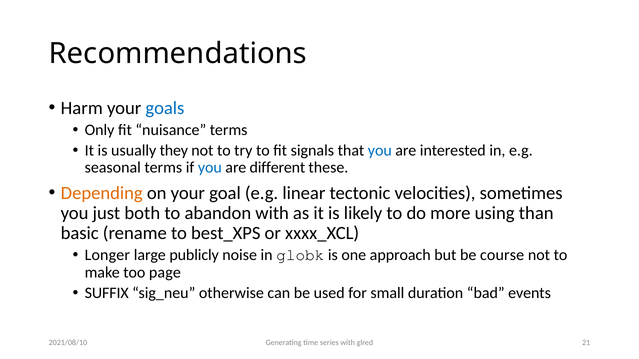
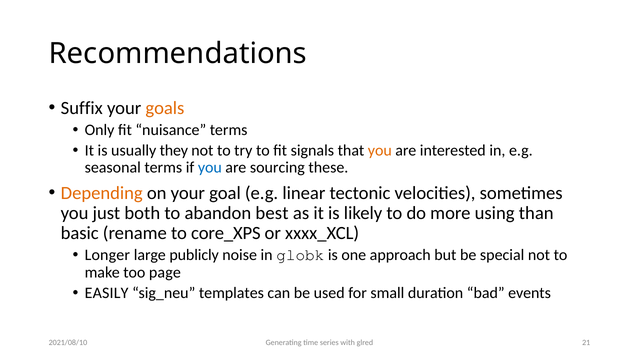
Harm: Harm -> Suffix
goals colour: blue -> orange
you at (380, 151) colour: blue -> orange
different: different -> sourcing
abandon with: with -> best
best_XPS: best_XPS -> core_XPS
course: course -> special
SUFFIX: SUFFIX -> EASILY
otherwise: otherwise -> templates
